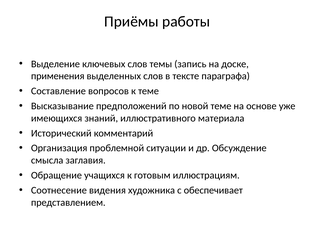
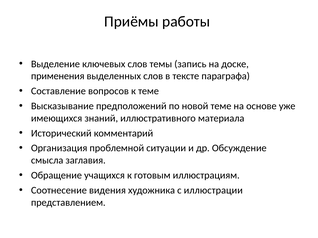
обеспечивает: обеспечивает -> иллюстрации
